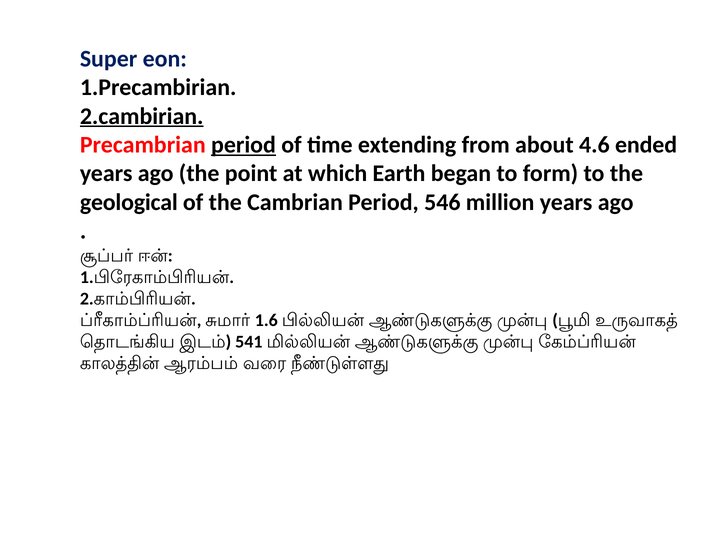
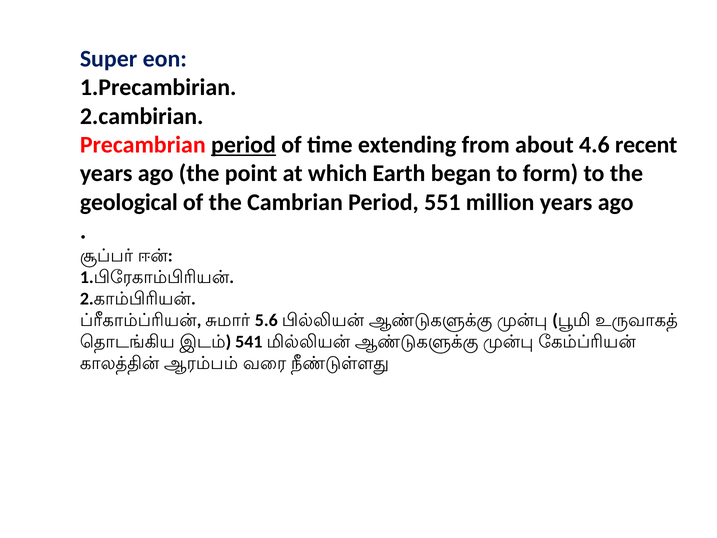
2.cambirian underline: present -> none
ended: ended -> recent
546: 546 -> 551
1.6: 1.6 -> 5.6
